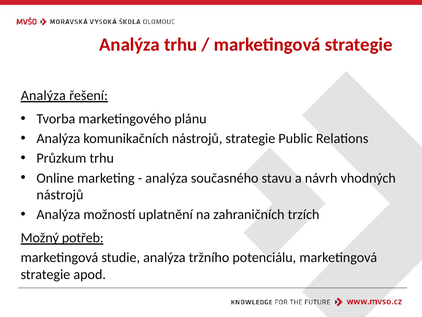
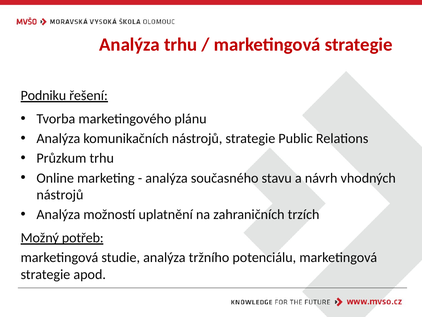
Analýza at (43, 95): Analýza -> Podniku
